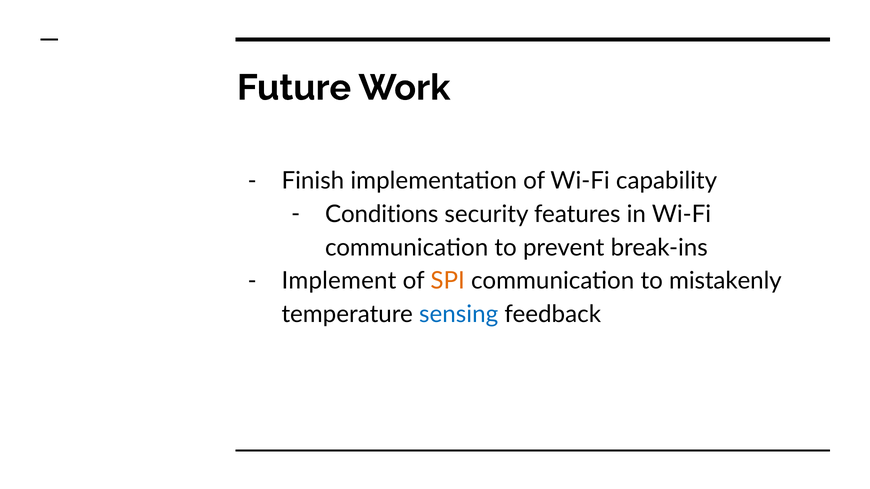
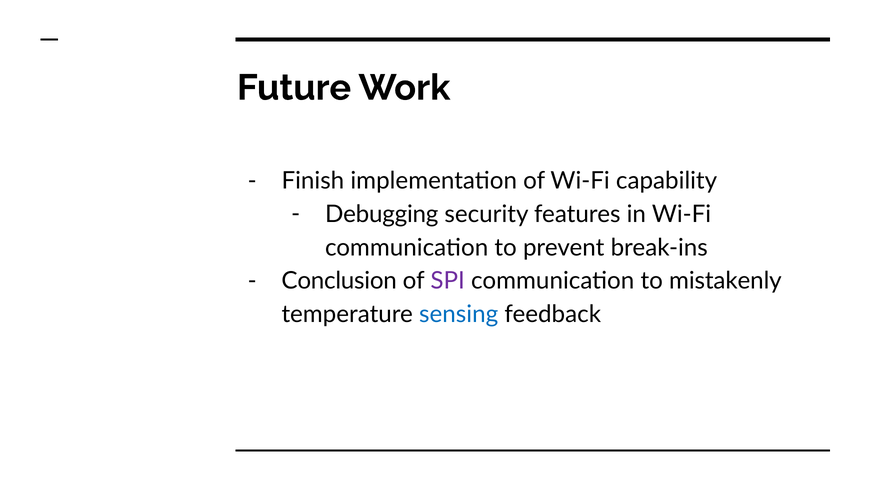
Conditions: Conditions -> Debugging
Implement: Implement -> Conclusion
SPI colour: orange -> purple
